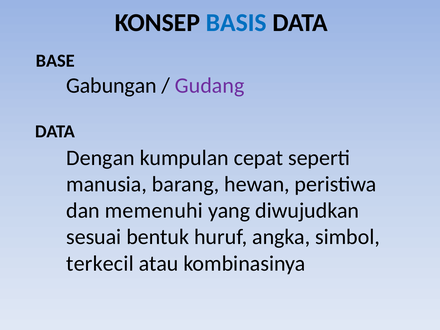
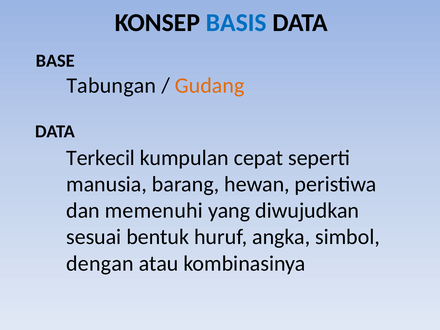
Gabungan: Gabungan -> Tabungan
Gudang colour: purple -> orange
Dengan: Dengan -> Terkecil
terkecil: terkecil -> dengan
